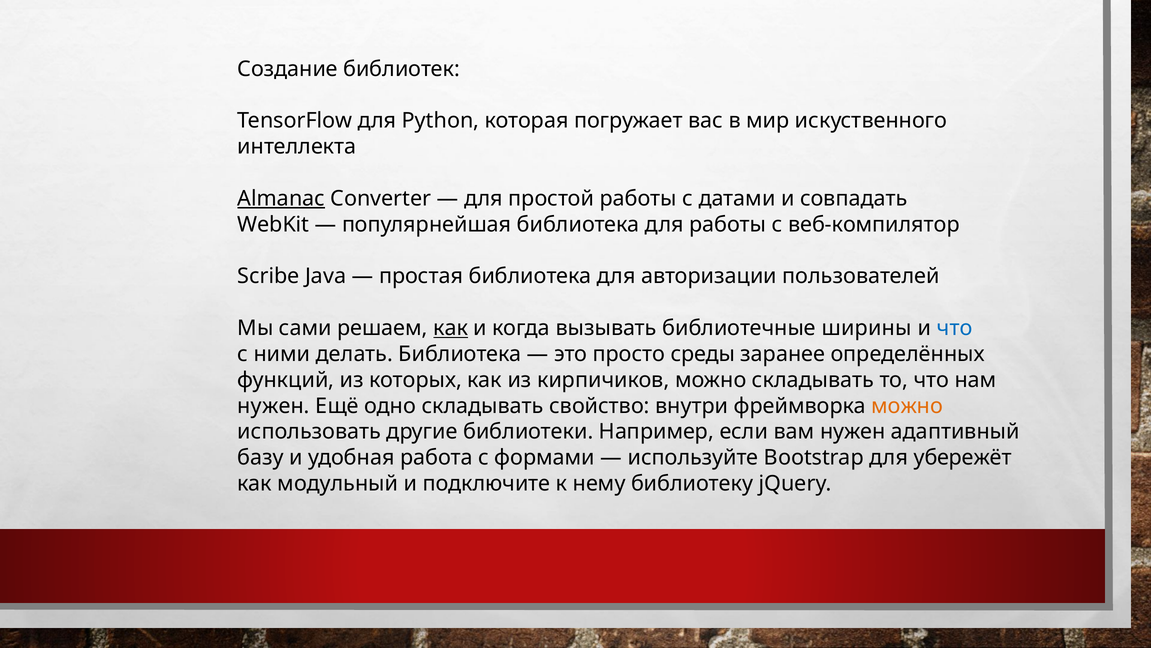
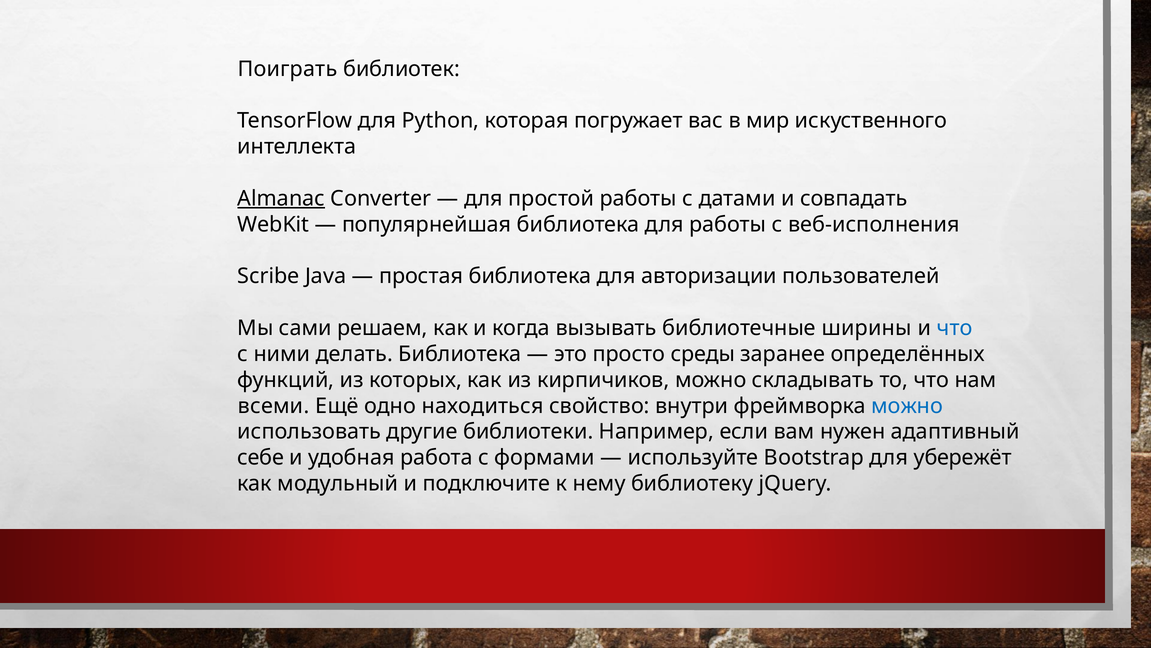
Создание: Создание -> Поиграть
веб-компилятор: веб-компилятор -> веб-исполнения
как at (451, 328) underline: present -> none
нужен at (274, 406): нужен -> всеми
одно складывать: складывать -> находиться
можно at (907, 406) colour: orange -> blue
базу: базу -> себе
